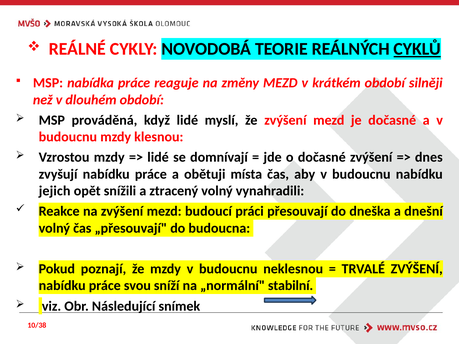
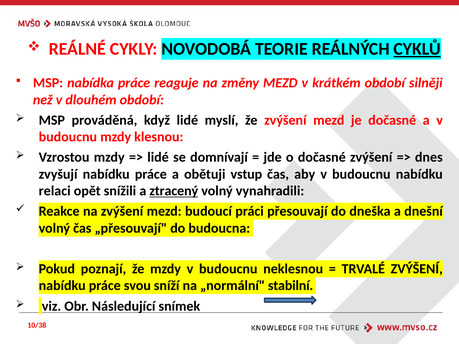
místa: místa -> vstup
jejich: jejich -> relaci
ztracený underline: none -> present
